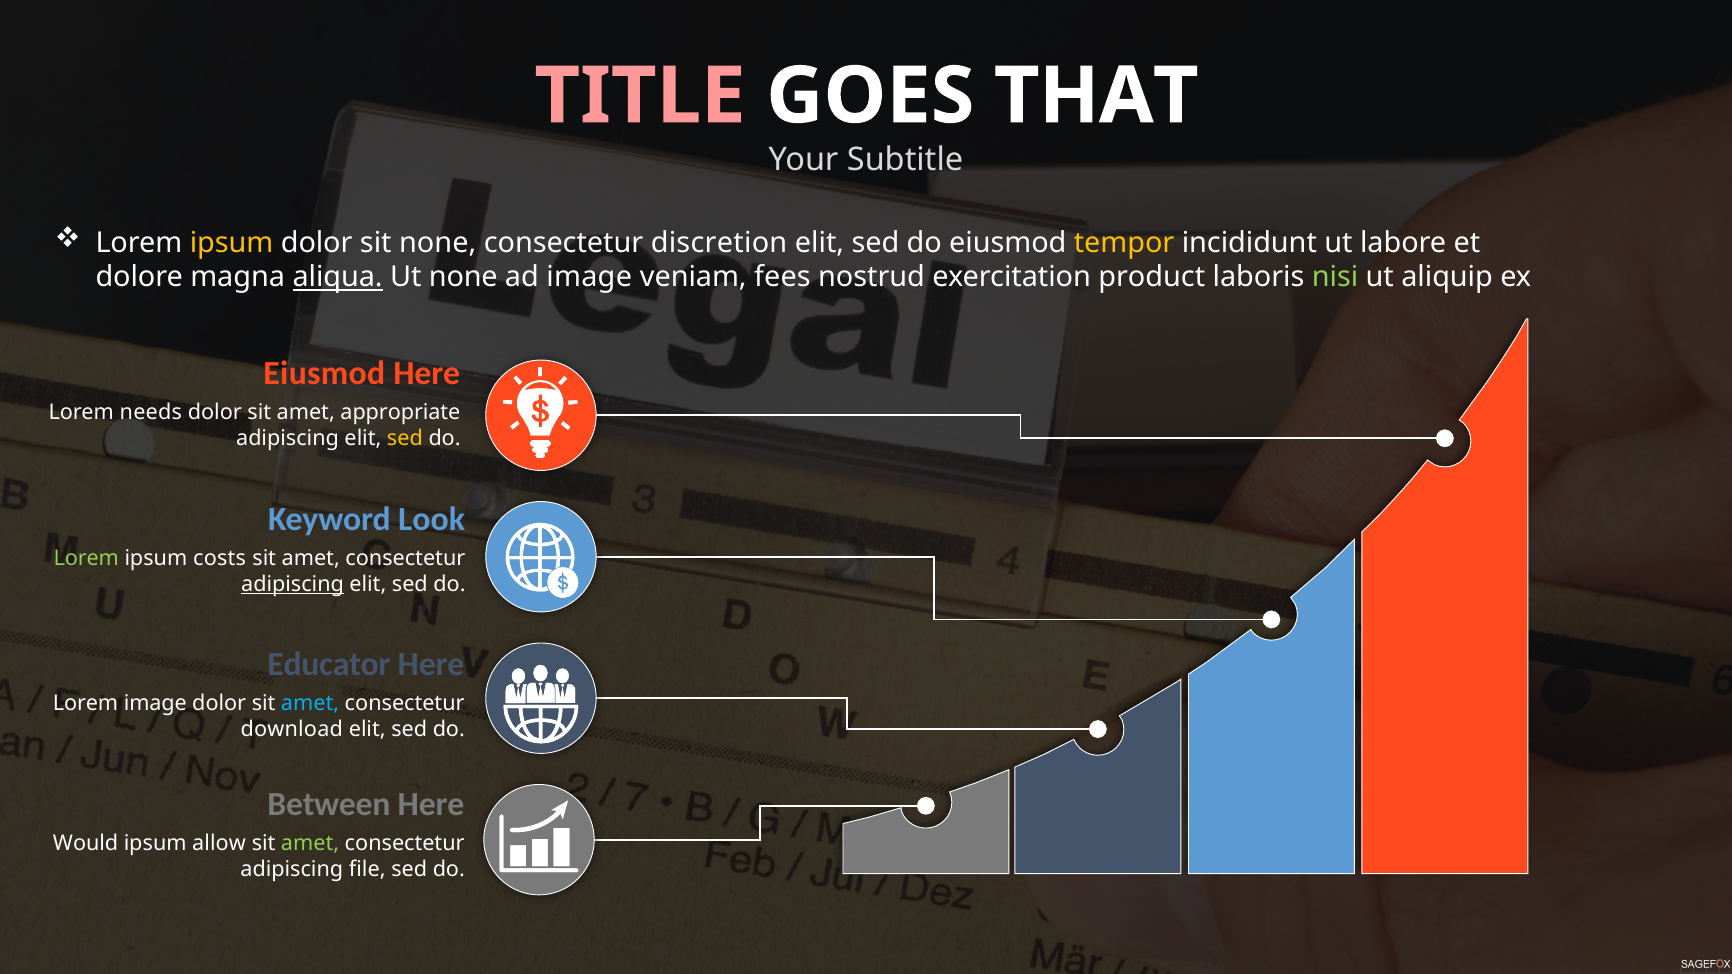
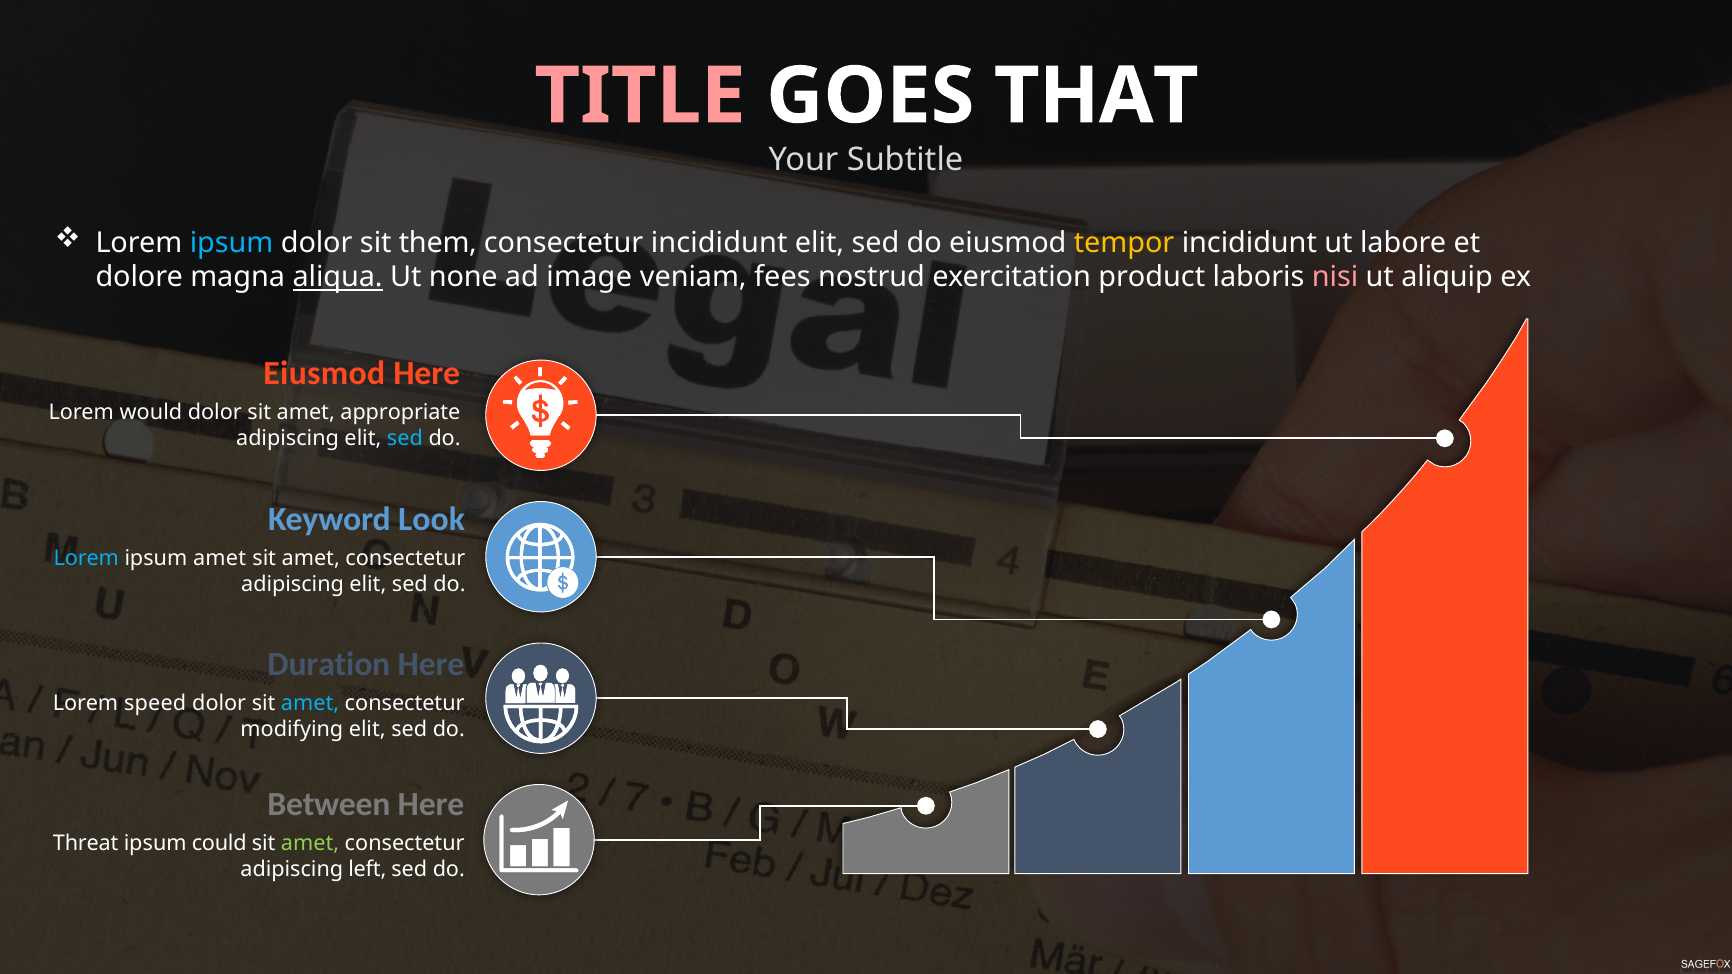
ipsum at (232, 243) colour: yellow -> light blue
sit none: none -> them
consectetur discretion: discretion -> incididunt
nisi colour: light green -> pink
needs: needs -> would
sed at (405, 439) colour: yellow -> light blue
Lorem at (86, 559) colour: light green -> light blue
ipsum costs: costs -> amet
adipiscing at (293, 585) underline: present -> none
Educator: Educator -> Duration
Lorem image: image -> speed
download: download -> modifying
Would: Would -> Threat
allow: allow -> could
file: file -> left
